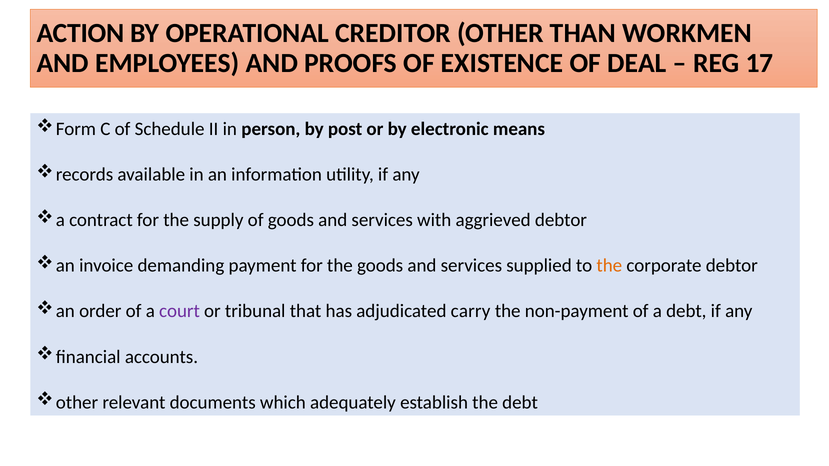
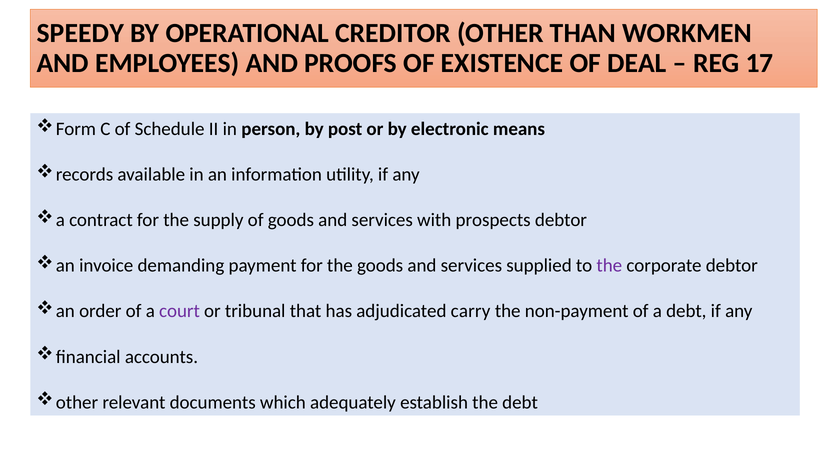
ACTION: ACTION -> SPEEDY
aggrieved: aggrieved -> prospects
the at (609, 266) colour: orange -> purple
